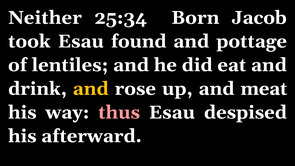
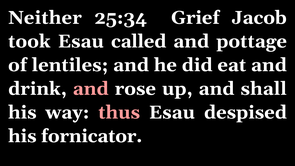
Born: Born -> Grief
found: found -> called
and at (91, 89) colour: yellow -> pink
meat: meat -> shall
afterward: afterward -> fornicator
